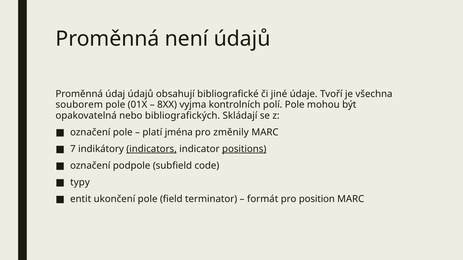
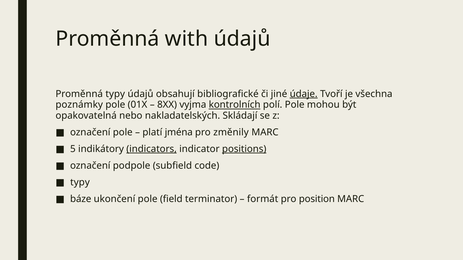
není: není -> with
Proměnná údaj: údaj -> typy
údaje underline: none -> present
souborem: souborem -> poznámky
kontrolních underline: none -> present
bibliografických: bibliografických -> nakladatelských
7: 7 -> 5
entit: entit -> báze
